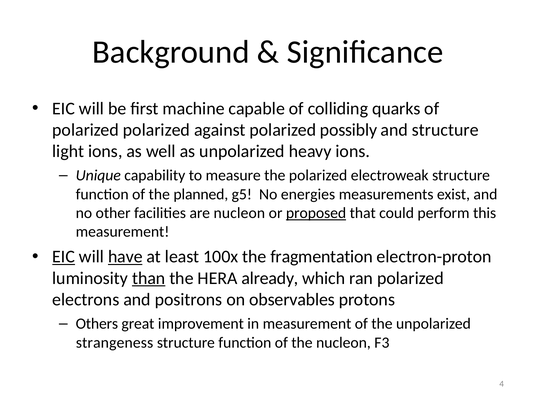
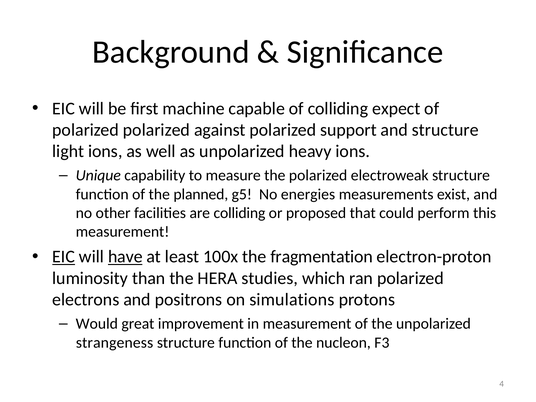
quarks: quarks -> expect
possibly: possibly -> support
are nucleon: nucleon -> colliding
proposed underline: present -> none
than underline: present -> none
already: already -> studies
observables: observables -> simulations
Others: Others -> Would
